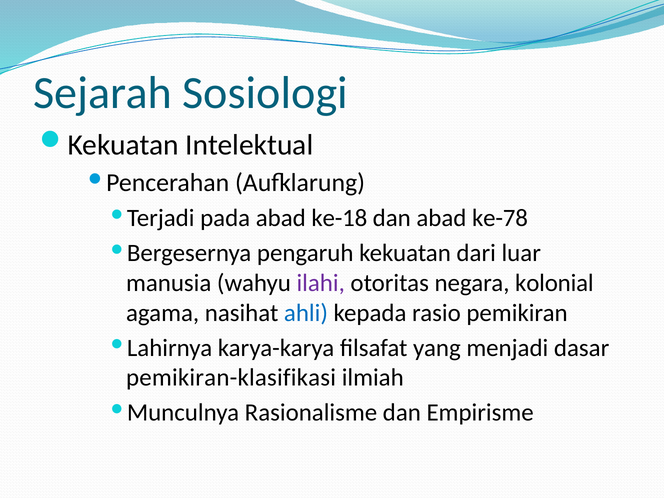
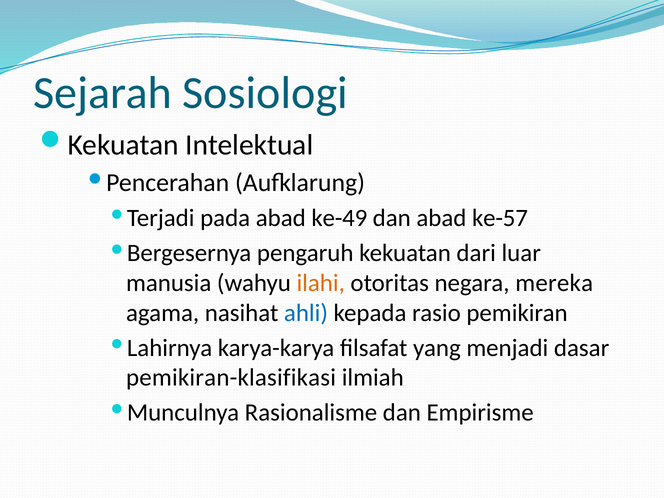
ke-18: ke-18 -> ke-49
ke-78: ke-78 -> ke-57
ilahi colour: purple -> orange
kolonial: kolonial -> mereka
